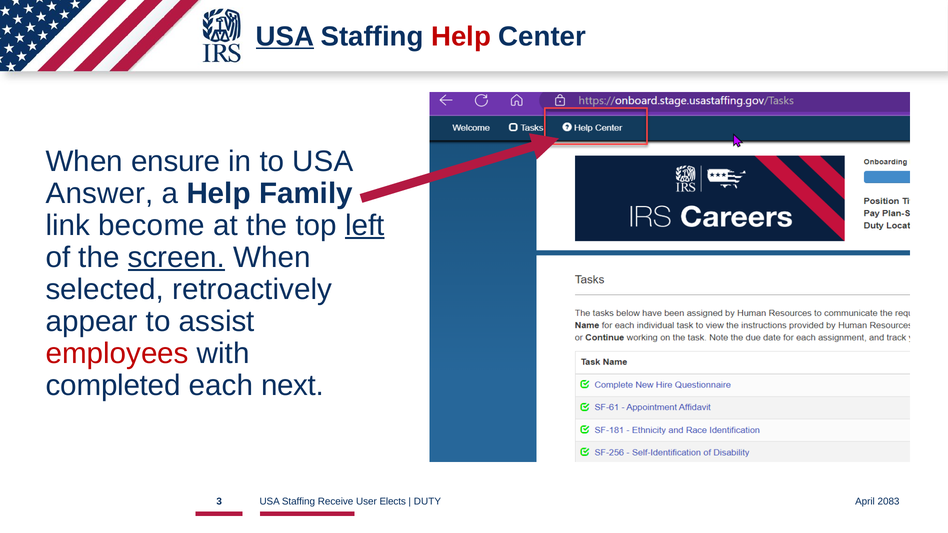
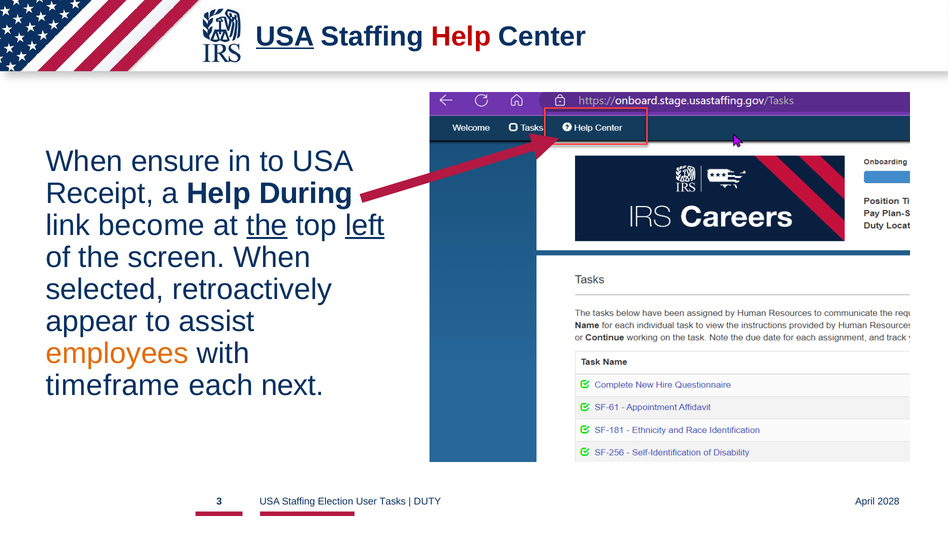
Answer: Answer -> Receipt
Family: Family -> During
the at (267, 225) underline: none -> present
screen underline: present -> none
employees colour: red -> orange
completed: completed -> timeframe
Receive: Receive -> Election
Elects: Elects -> Tasks
2083: 2083 -> 2028
